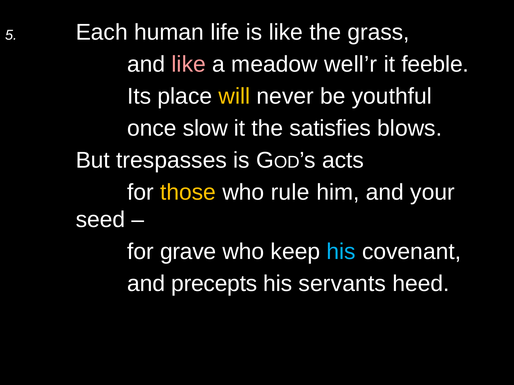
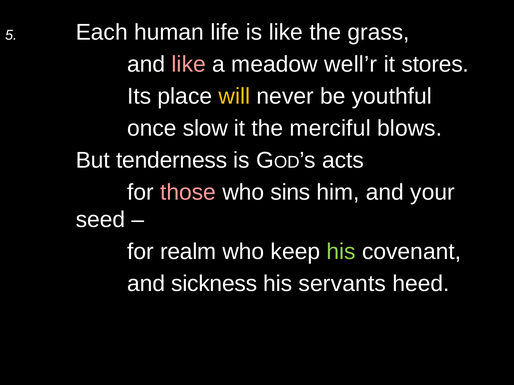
feeble: feeble -> stores
satisfies: satisfies -> merciful
trespasses: trespasses -> tenderness
those colour: yellow -> pink
rule: rule -> sins
grave: grave -> realm
his at (341, 252) colour: light blue -> light green
precepts: precepts -> sickness
